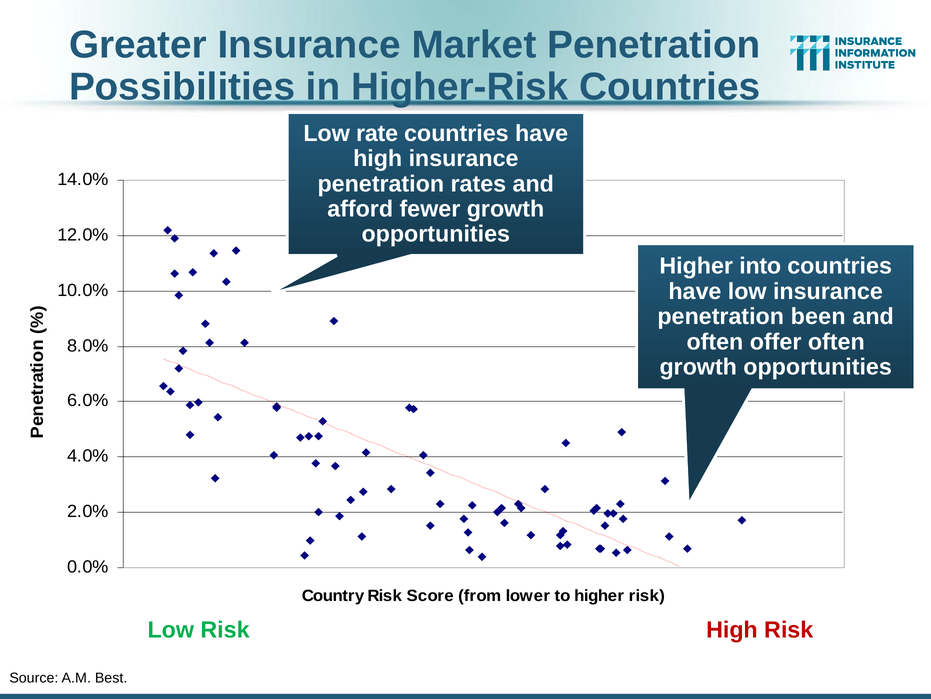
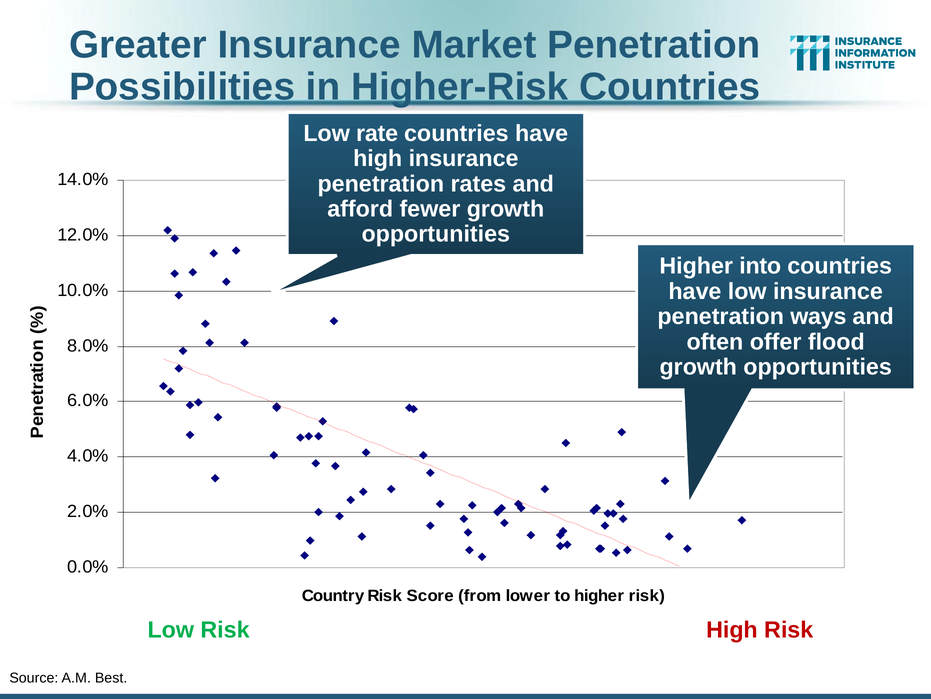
been: been -> ways
offer often: often -> flood
